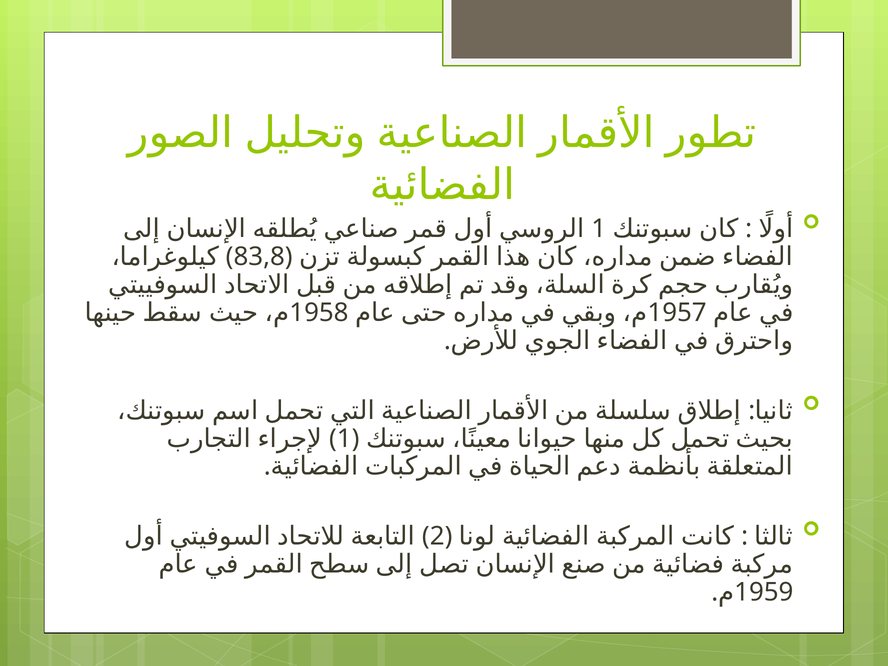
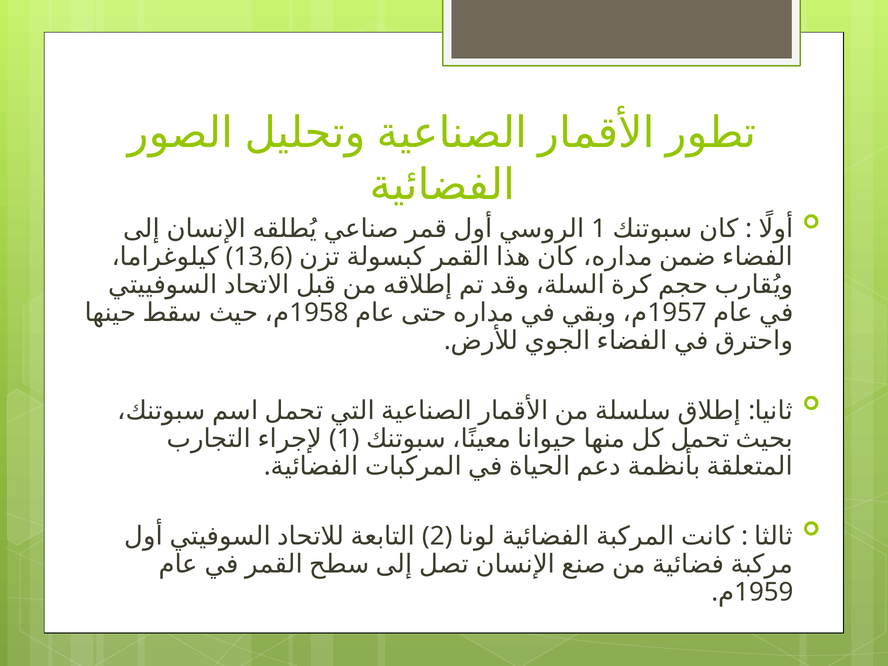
83,8: 83,8 -> 13,6
